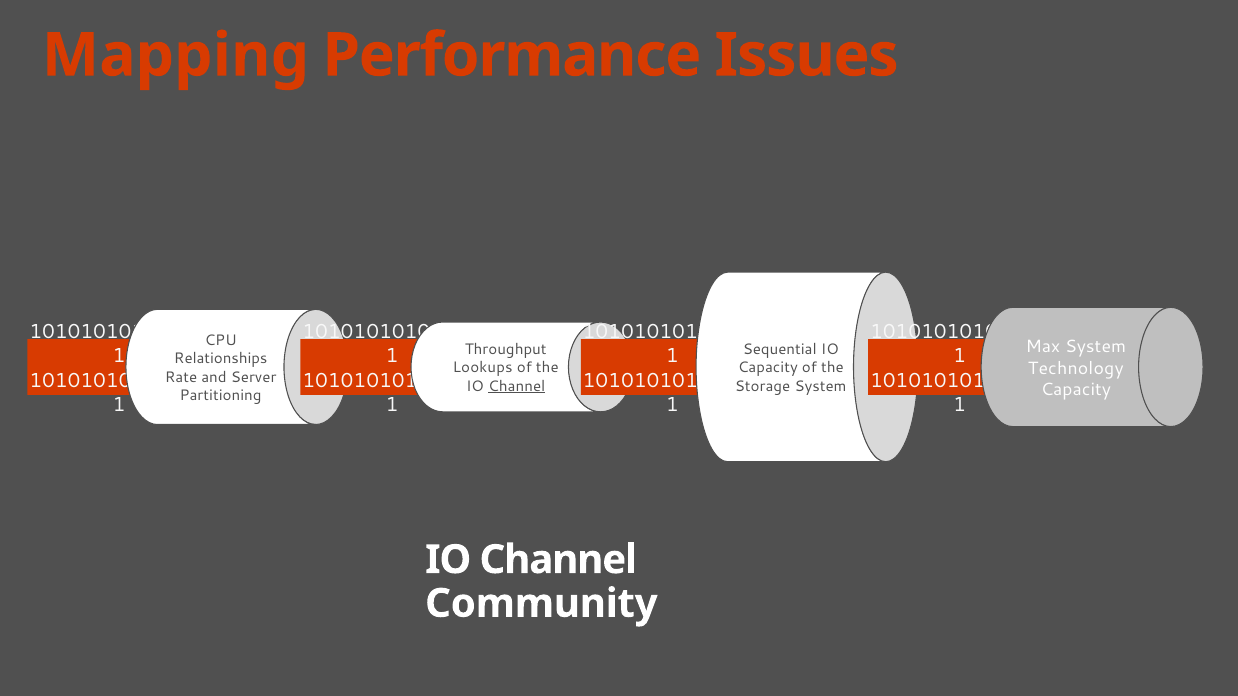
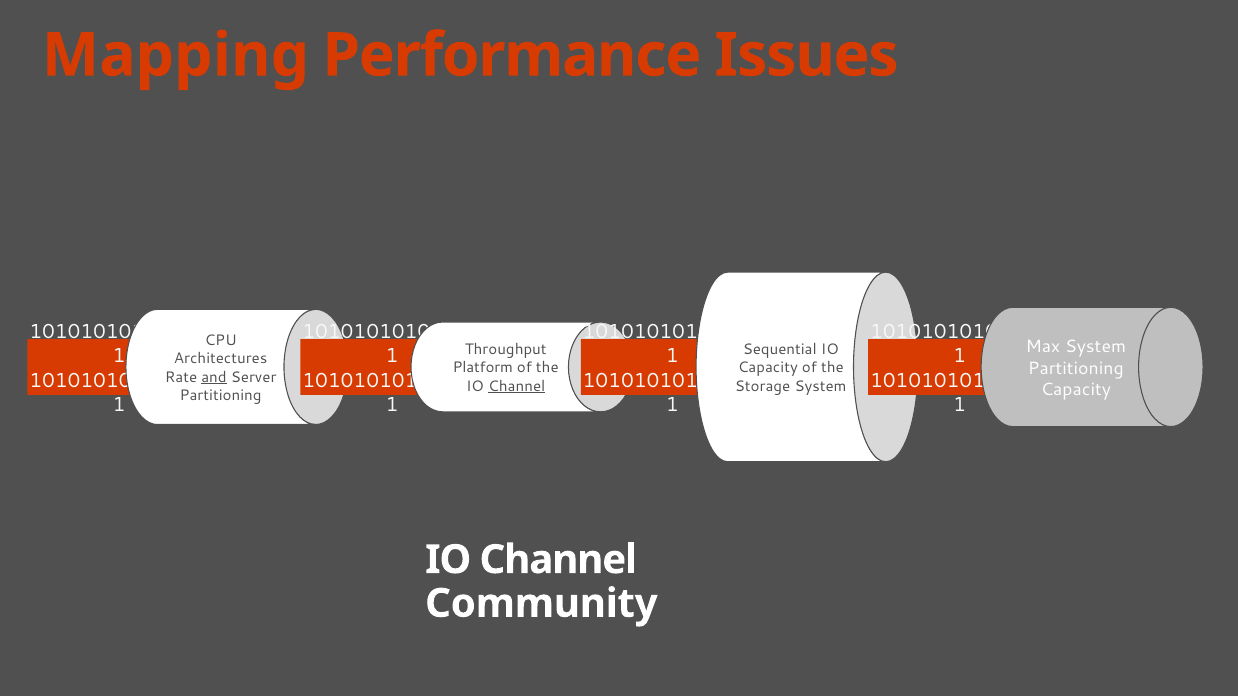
Relationships: Relationships -> Architectures
Technology at (1076, 368): Technology -> Partitioning
Lookups: Lookups -> Platform
and underline: none -> present
